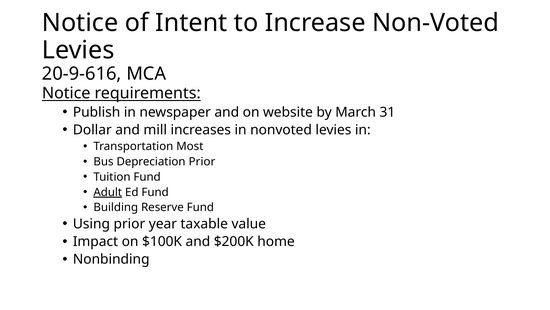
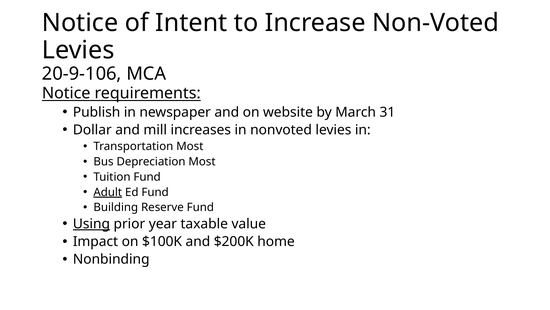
20-9-616: 20-9-616 -> 20-9-106
Depreciation Prior: Prior -> Most
Using underline: none -> present
